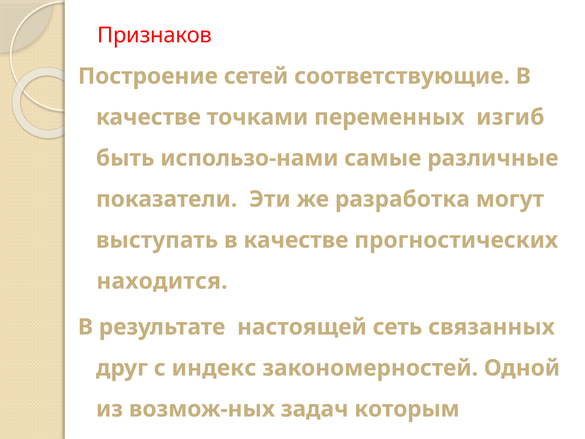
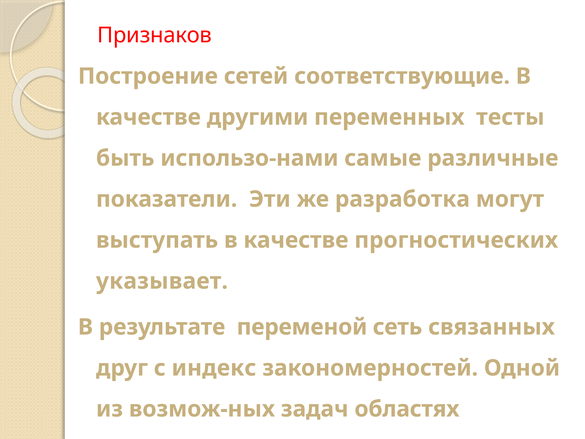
точками: точками -> другими
изгиб: изгиб -> тесты
находится: находится -> указывает
настоящей: настоящей -> переменой
которым: которым -> областях
